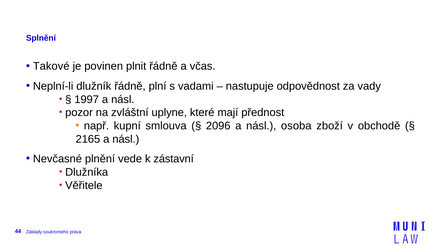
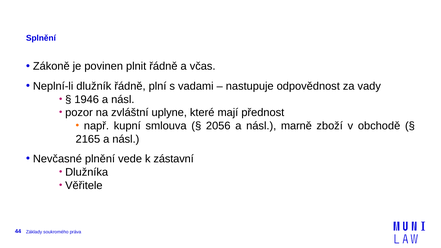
Takové: Takové -> Zákoně
1997: 1997 -> 1946
2096: 2096 -> 2056
osoba: osoba -> marně
